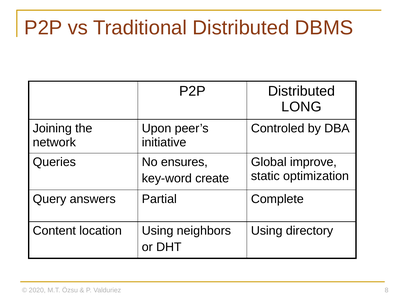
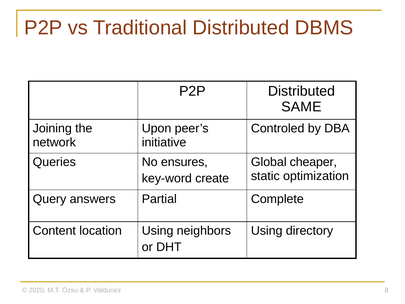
LONG: LONG -> SAME
improve: improve -> cheaper
